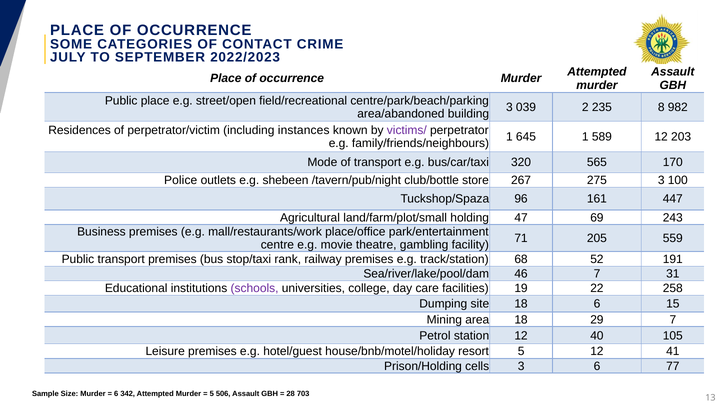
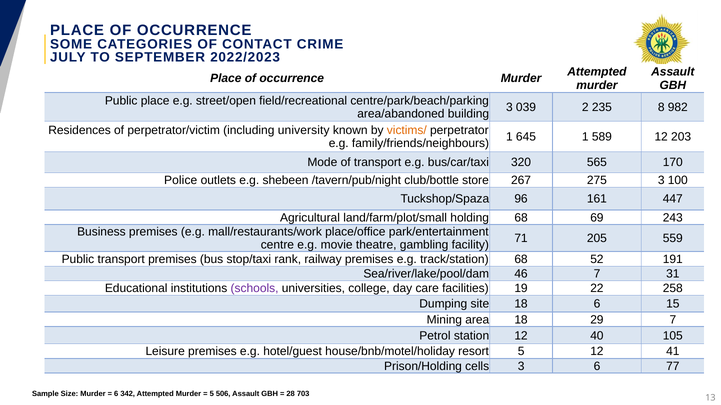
instances: instances -> university
victims/ colour: purple -> orange
holding 47: 47 -> 68
